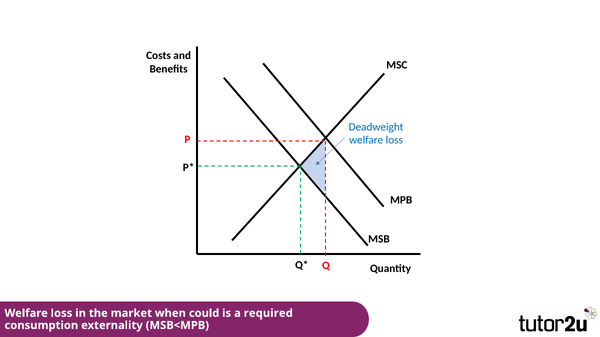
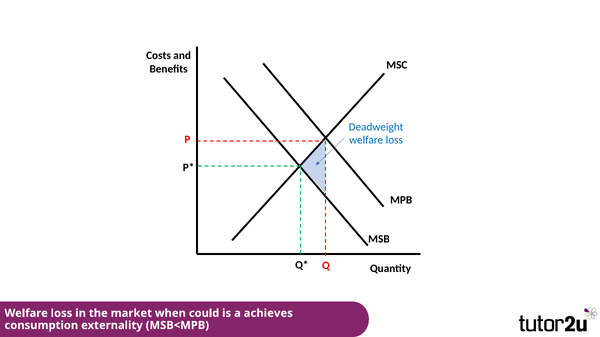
required: required -> achieves
